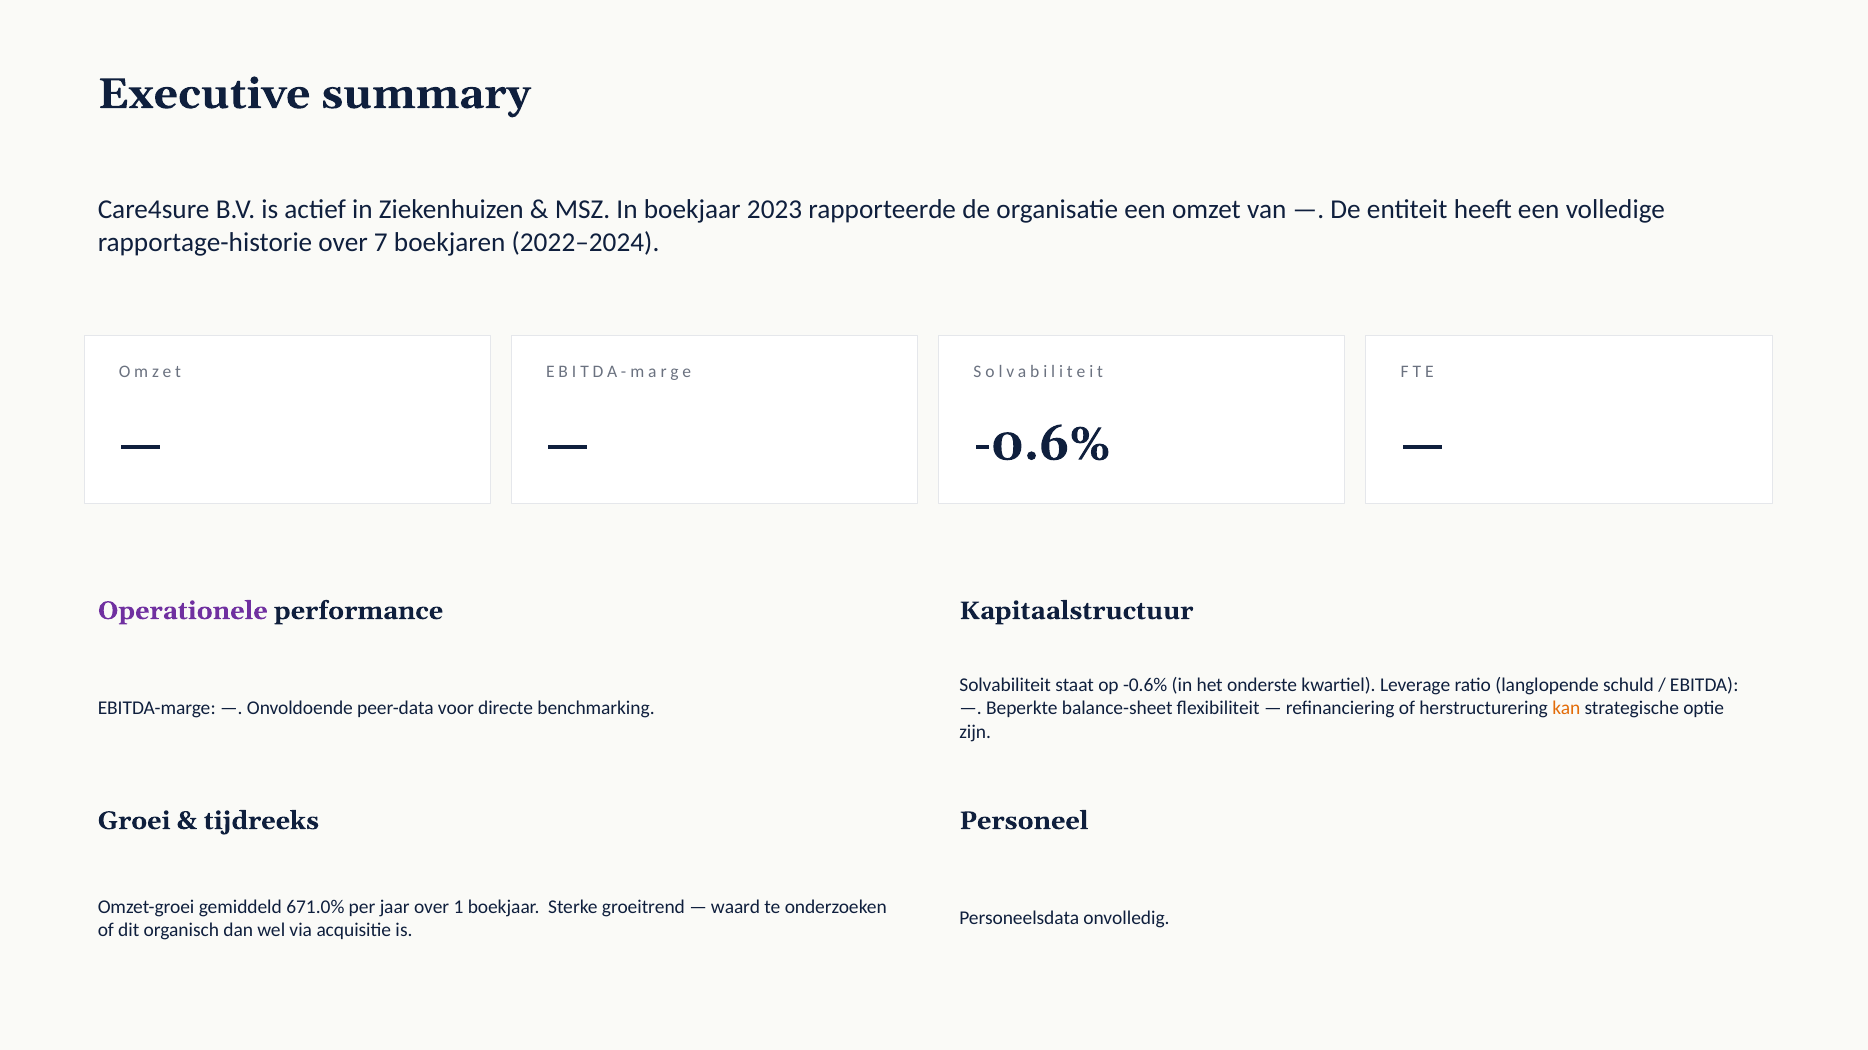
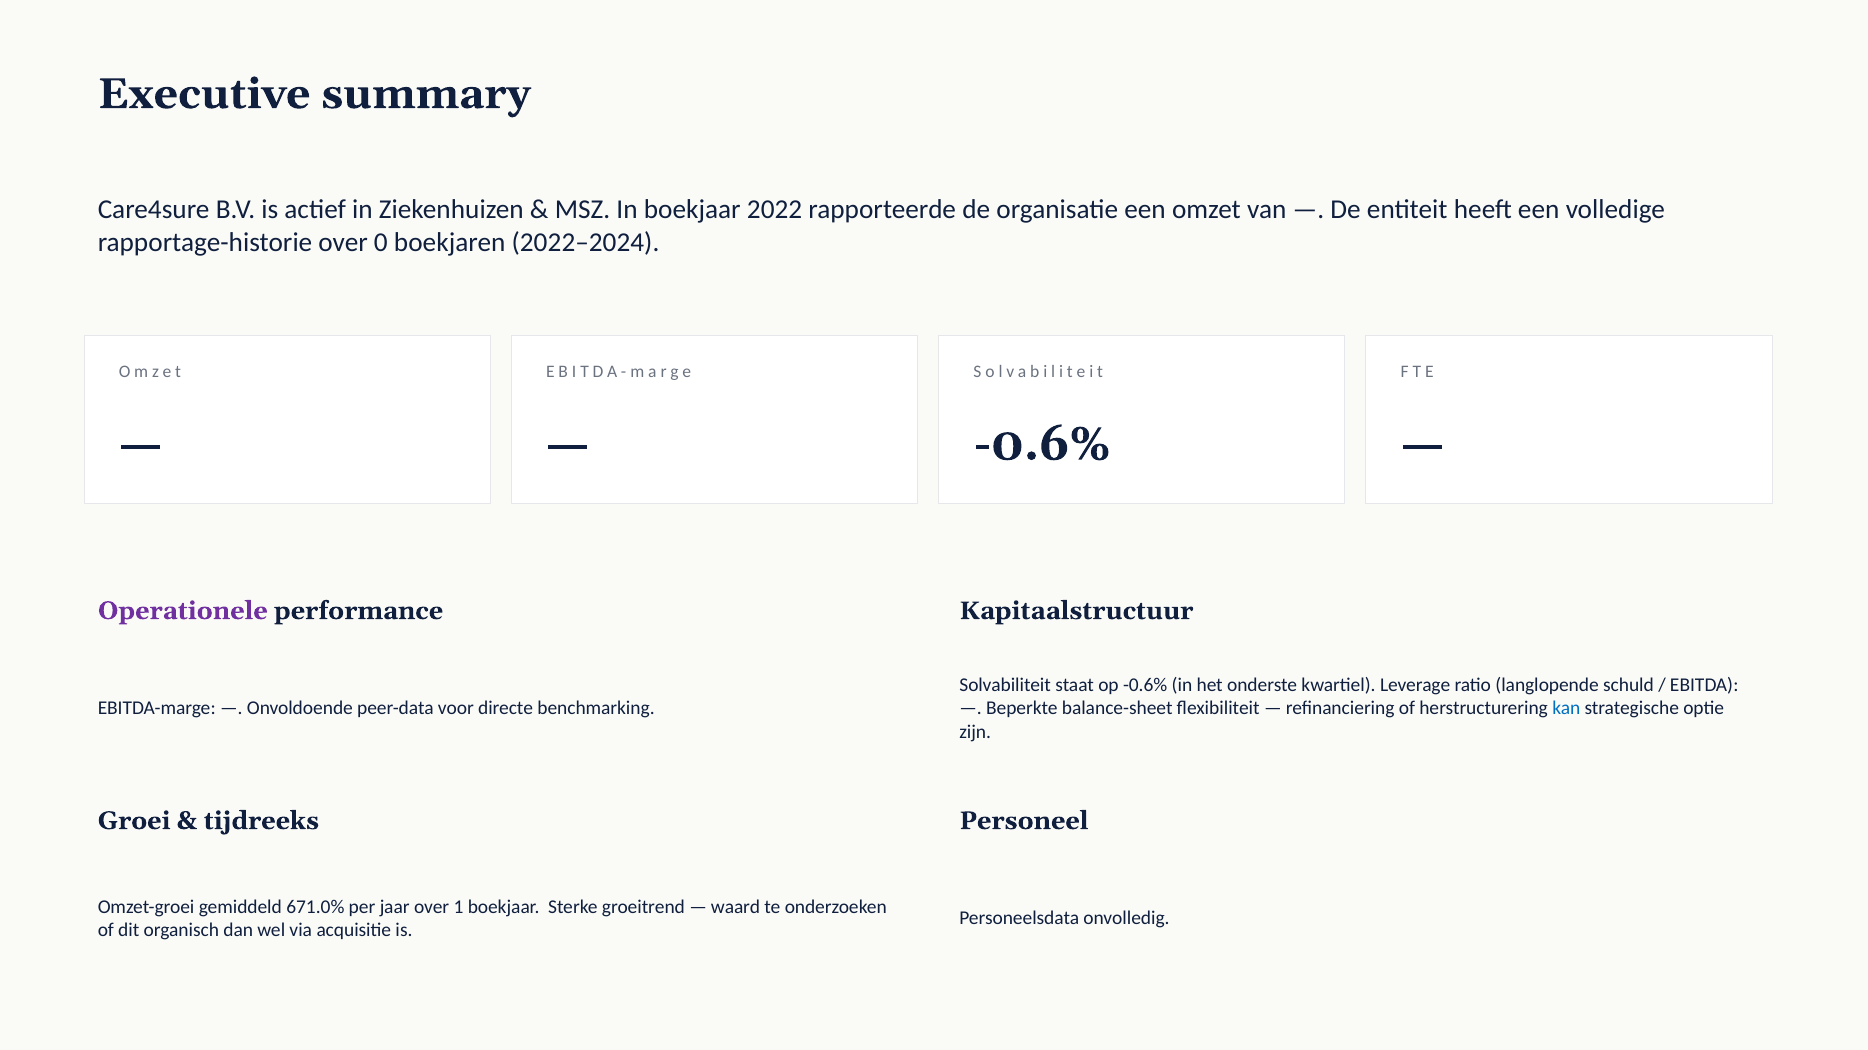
2023: 2023 -> 2022
7: 7 -> 0
kan colour: orange -> blue
